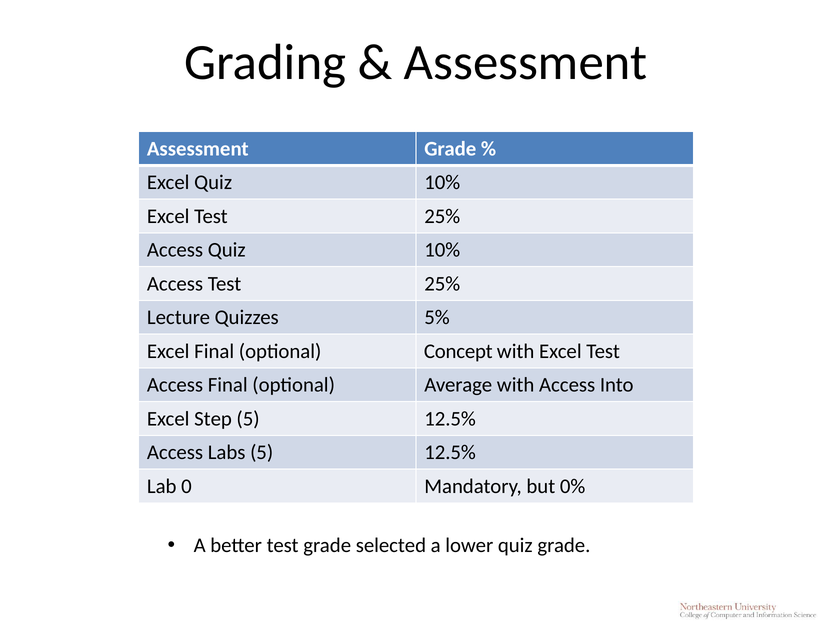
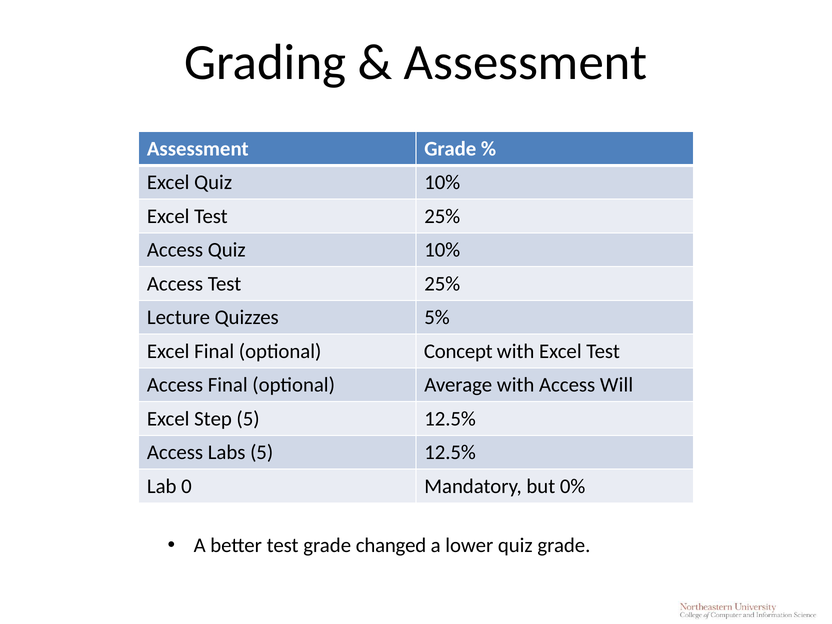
Into: Into -> Will
selected: selected -> changed
